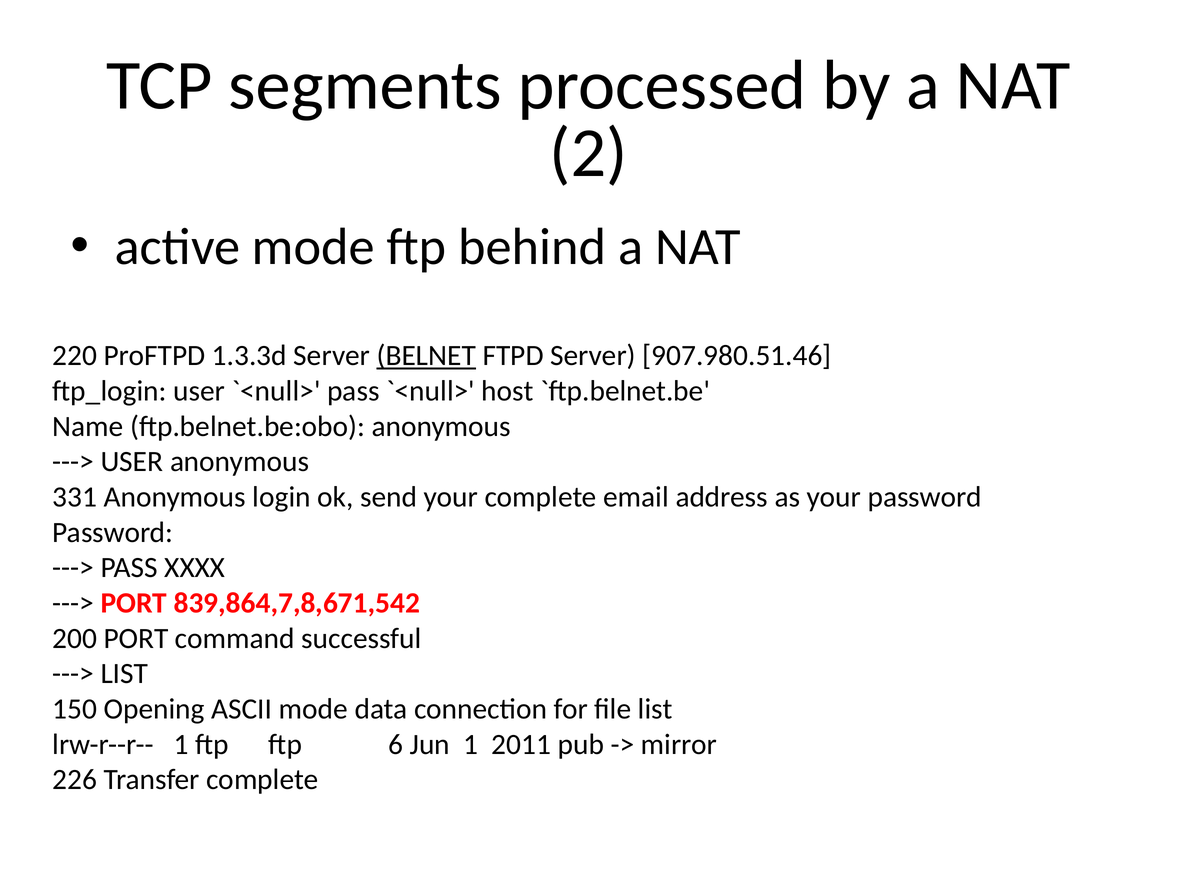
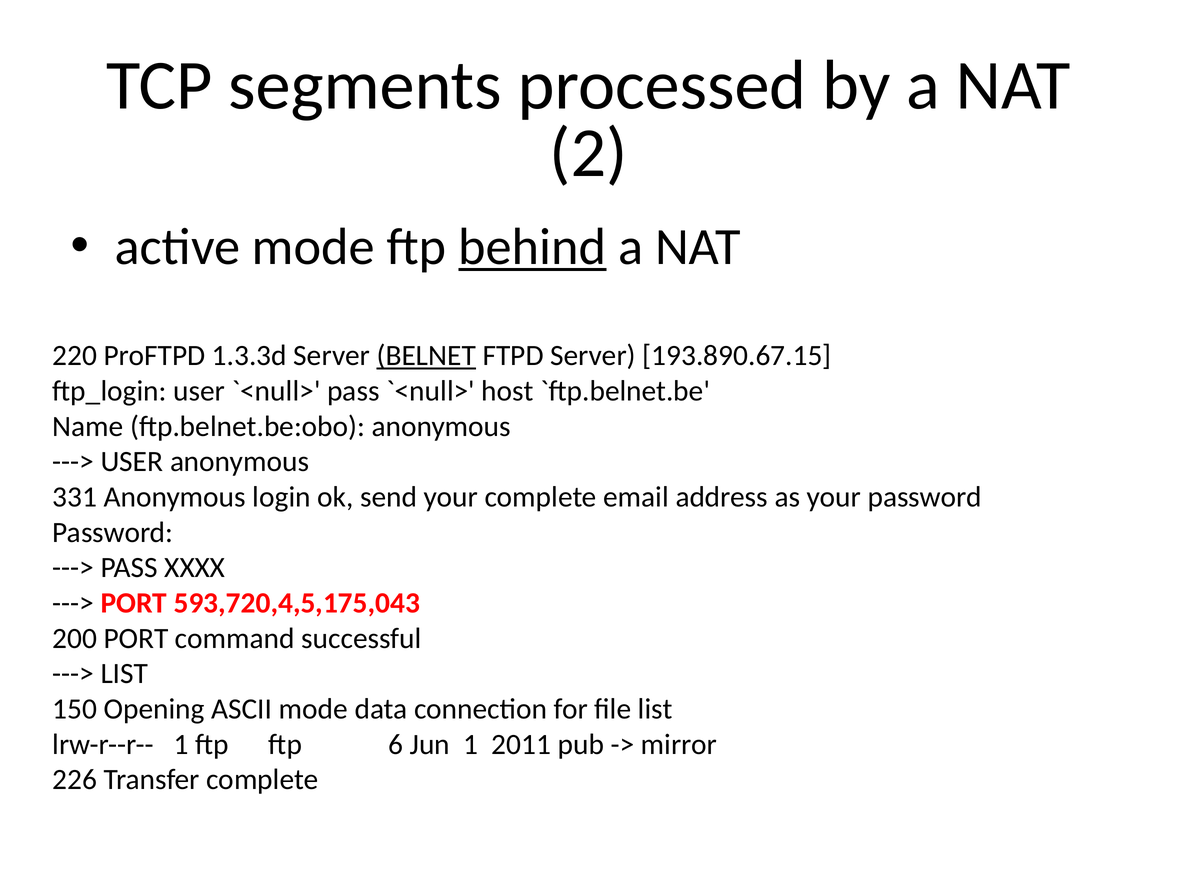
behind underline: none -> present
907.980.51.46: 907.980.51.46 -> 193.890.67.15
839,864,7,8,671,542: 839,864,7,8,671,542 -> 593,720,4,5,175,043
